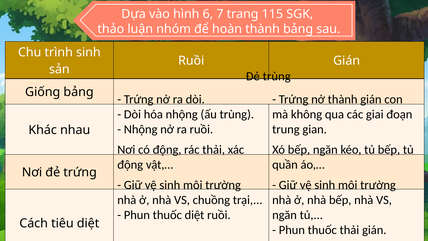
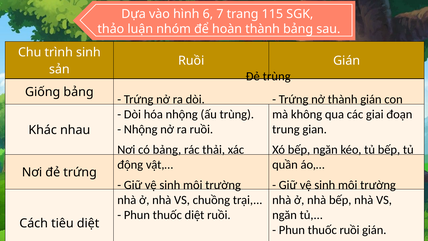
có động: động -> bảng
thuốc thải: thải -> ruồi
